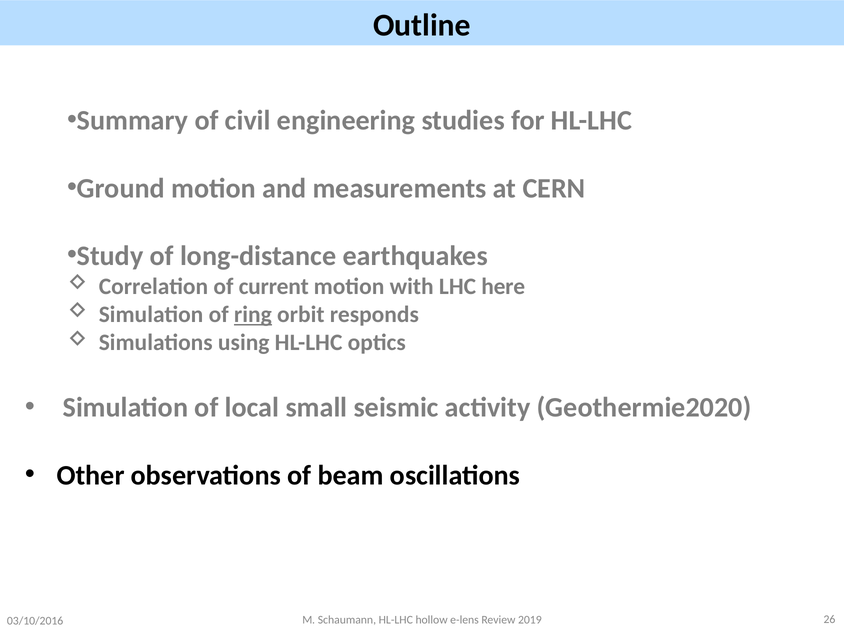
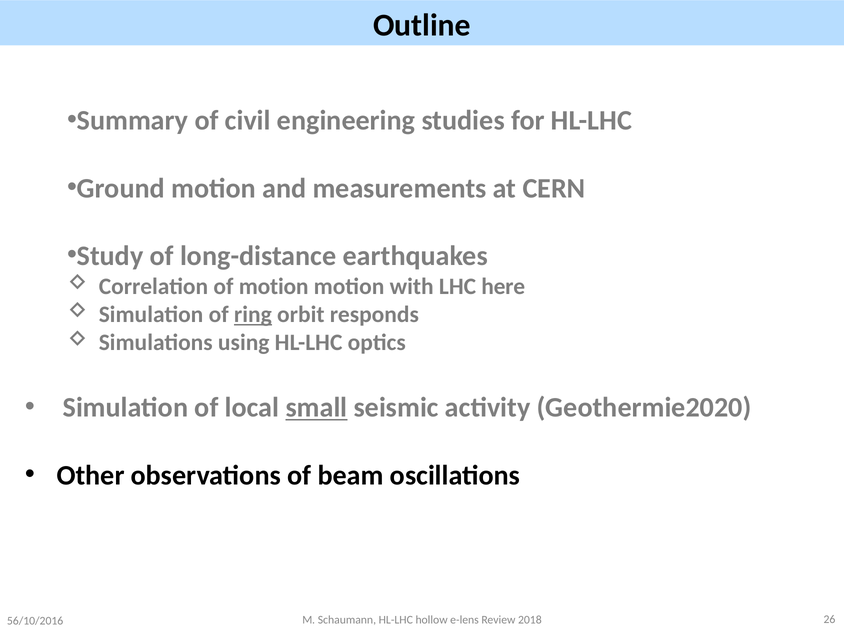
of current: current -> motion
small underline: none -> present
2019: 2019 -> 2018
03/10/2016: 03/10/2016 -> 56/10/2016
